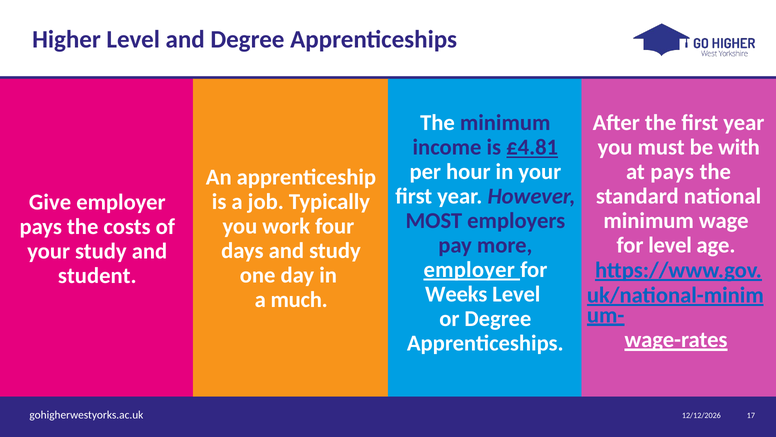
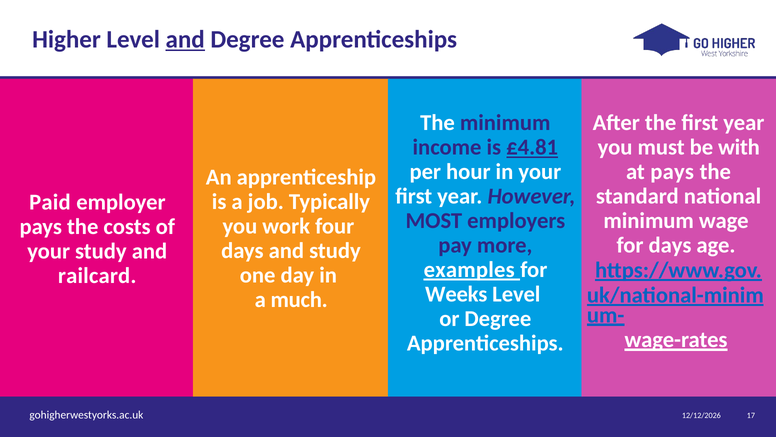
and at (185, 40) underline: none -> present
Give: Give -> Paid
for level: level -> days
employer at (469, 270): employer -> examples
student: student -> railcard
